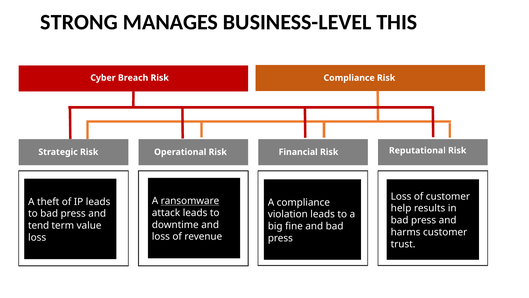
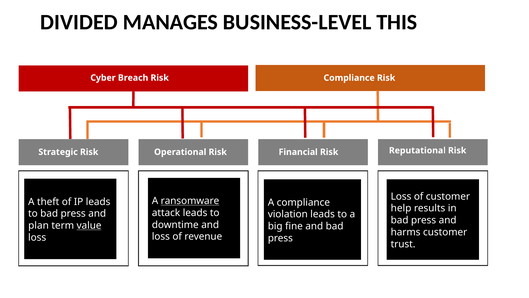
STRONG: STRONG -> DIVIDED
tend: tend -> plan
value underline: none -> present
